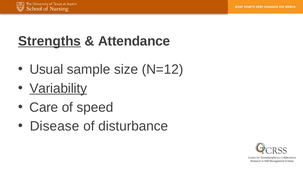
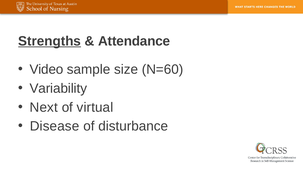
Usual: Usual -> Video
N=12: N=12 -> N=60
Variability underline: present -> none
Care: Care -> Next
speed: speed -> virtual
